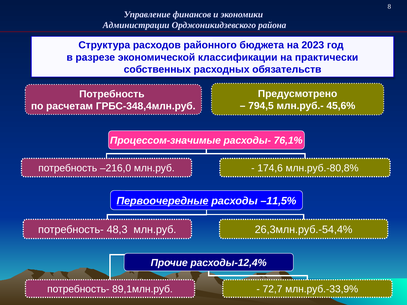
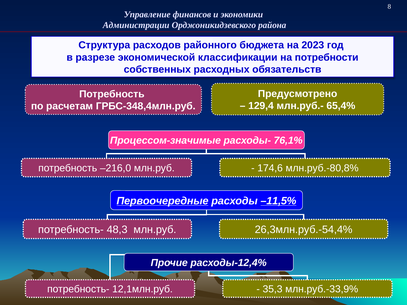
практически: практически -> потребности
794,5: 794,5 -> 129,4
45,6%: 45,6% -> 65,4%
–11,5% underline: none -> present
89,1млн.руб: 89,1млн.руб -> 12,1млн.руб
72,7: 72,7 -> 35,3
